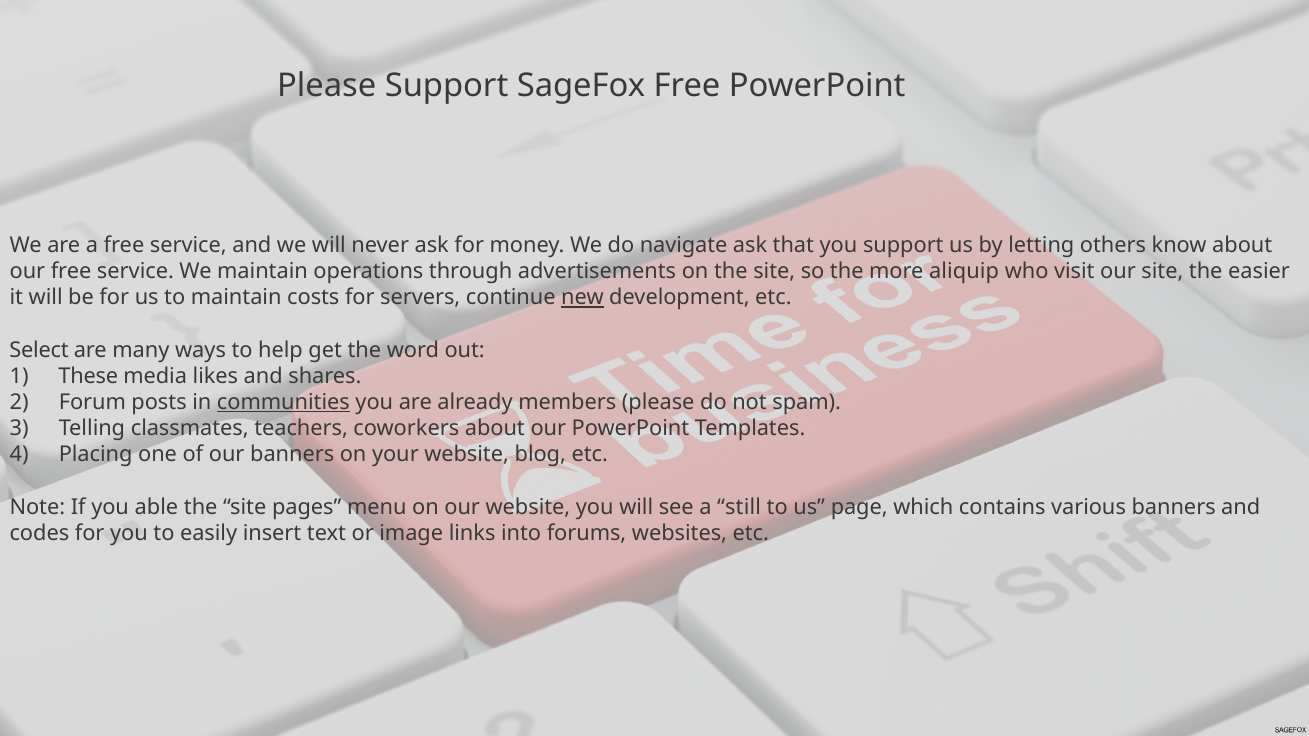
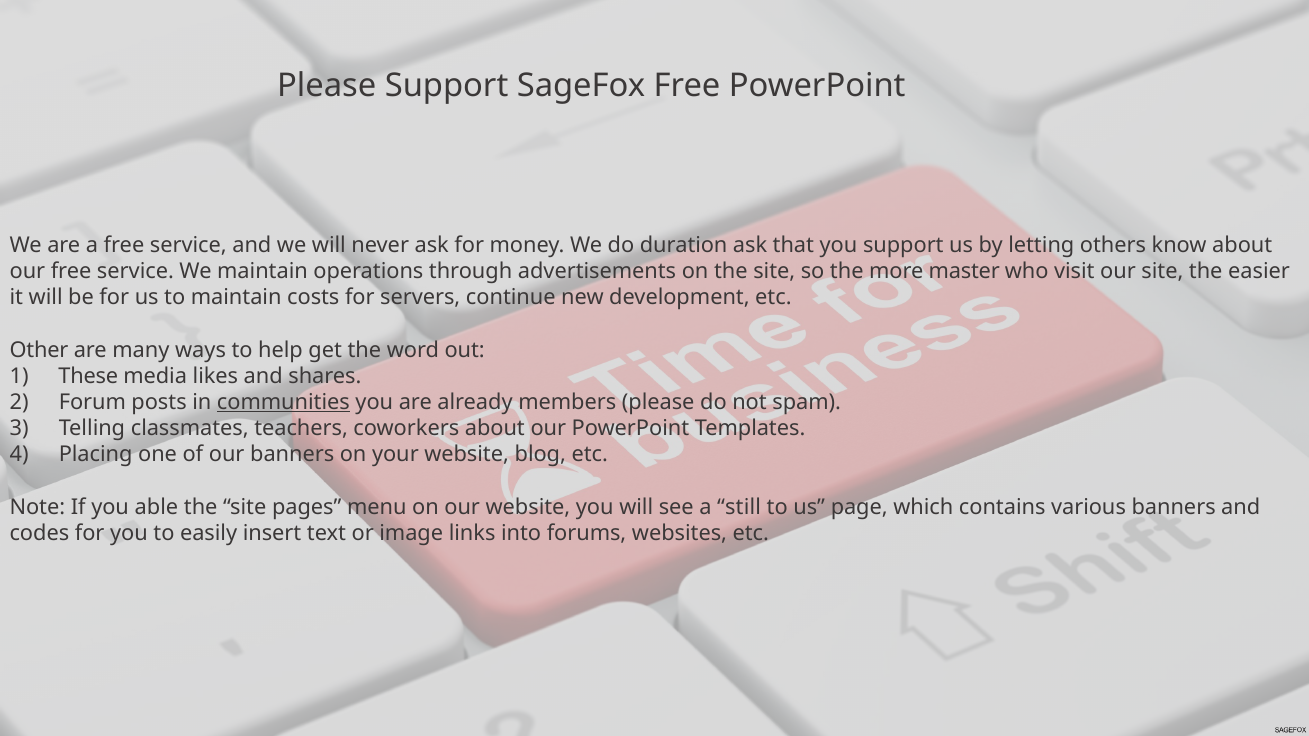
navigate: navigate -> duration
aliquip: aliquip -> master
new underline: present -> none
Select: Select -> Other
